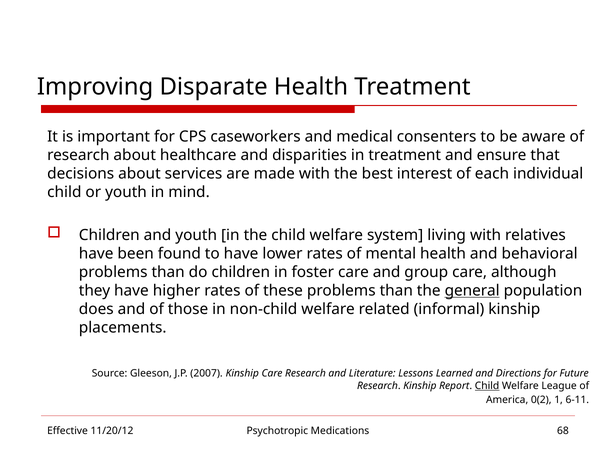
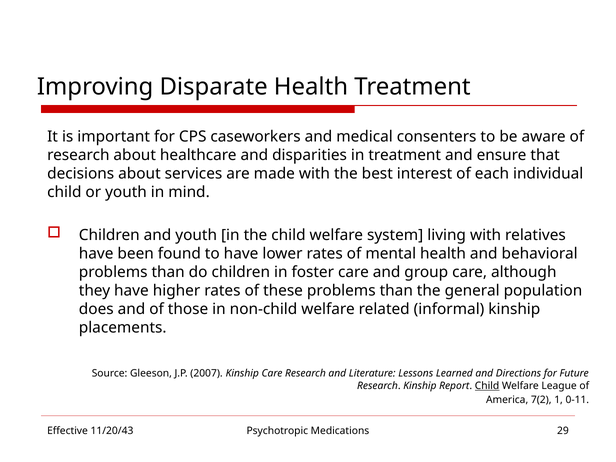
general underline: present -> none
0(2: 0(2 -> 7(2
6-11: 6-11 -> 0-11
11/20/12: 11/20/12 -> 11/20/43
68: 68 -> 29
